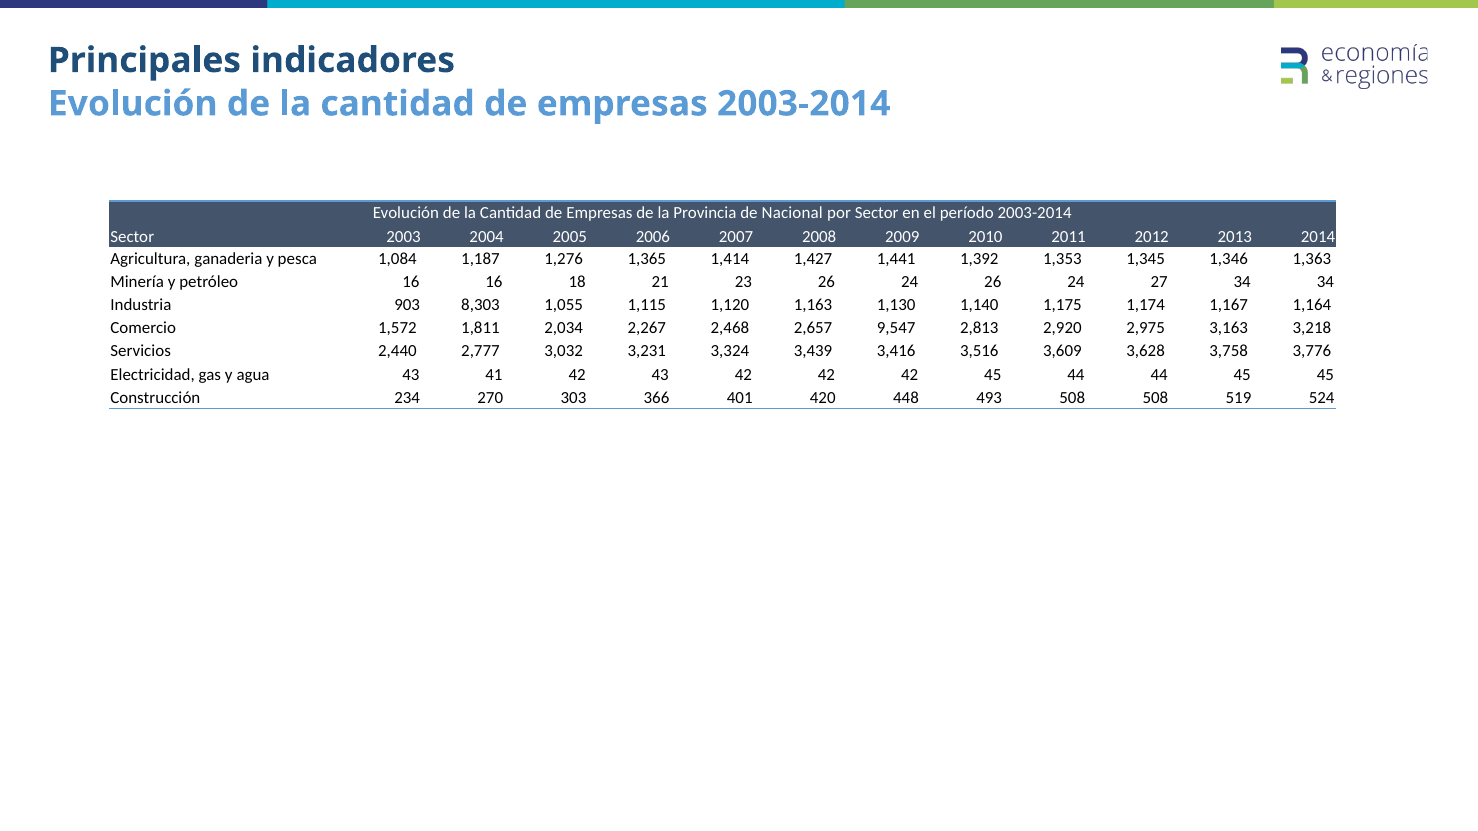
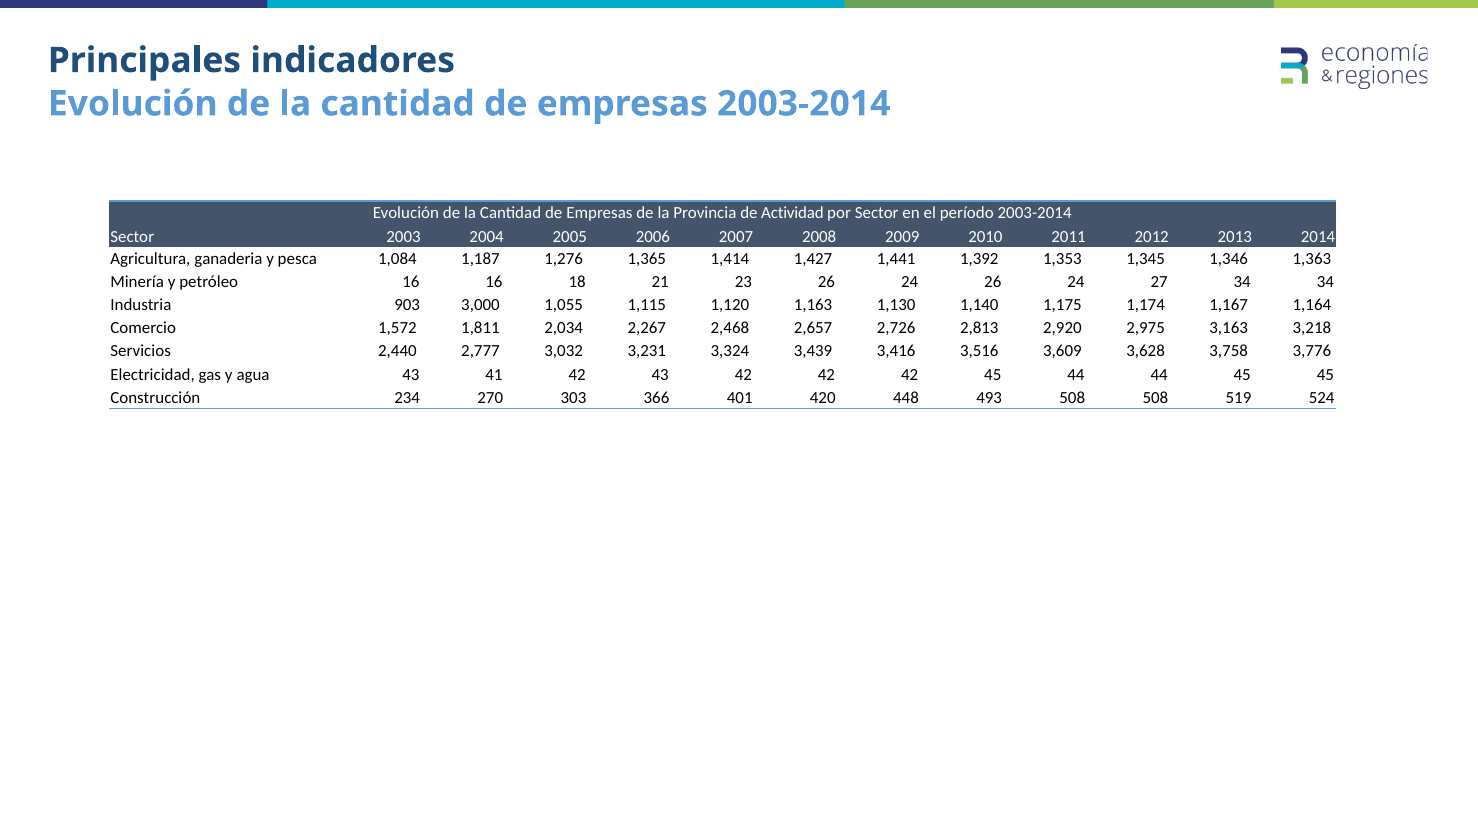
Nacional: Nacional -> Actividad
8,303: 8,303 -> 3,000
9,547: 9,547 -> 2,726
